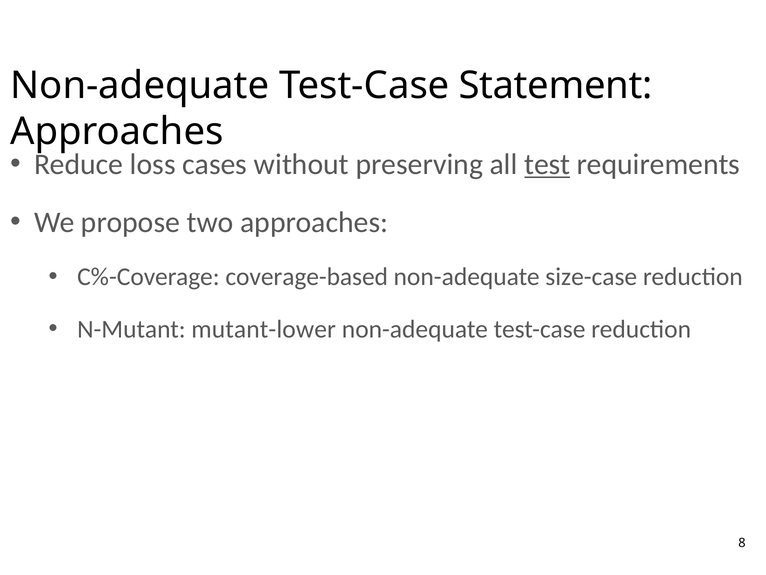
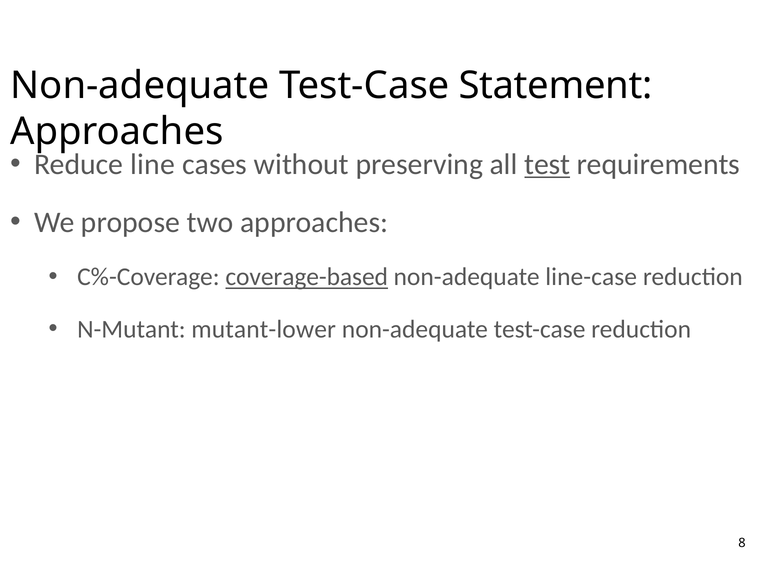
loss: loss -> line
coverage-based underline: none -> present
size-case: size-case -> line-case
